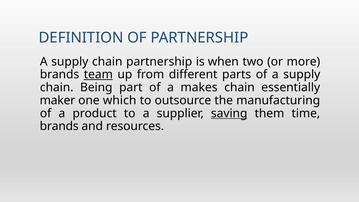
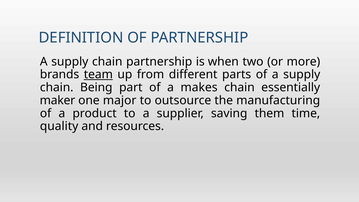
which: which -> major
saving underline: present -> none
brands at (59, 126): brands -> quality
